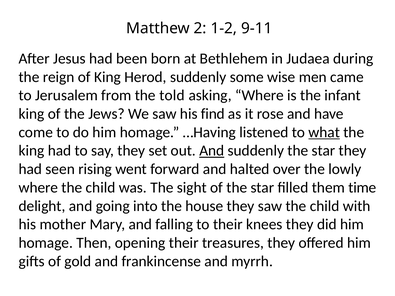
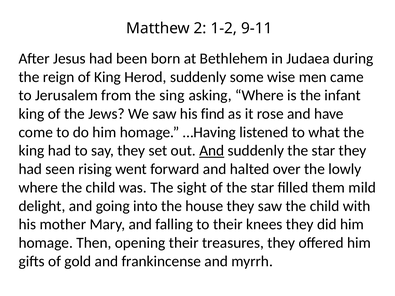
told: told -> sing
what underline: present -> none
time: time -> mild
